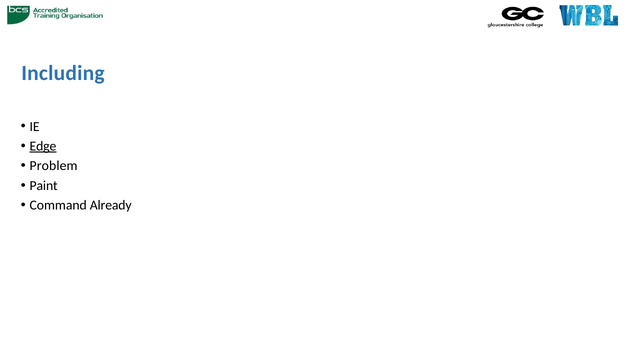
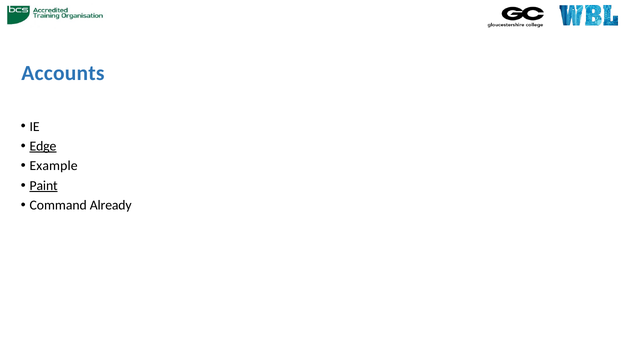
Including: Including -> Accounts
Problem: Problem -> Example
Paint underline: none -> present
